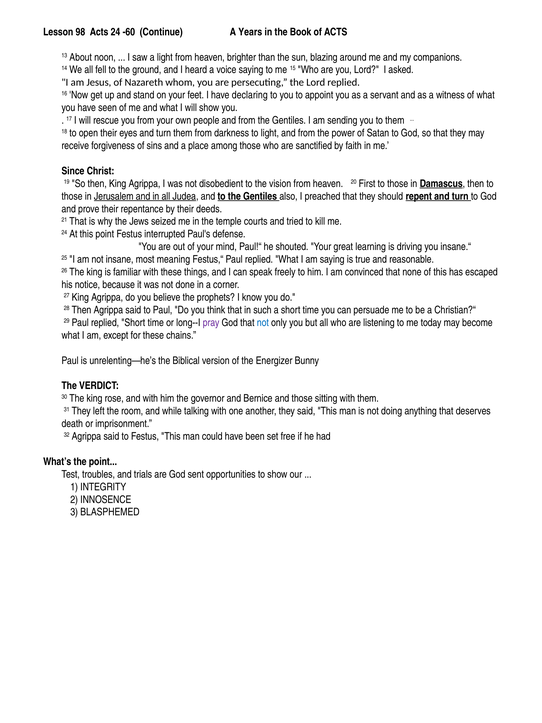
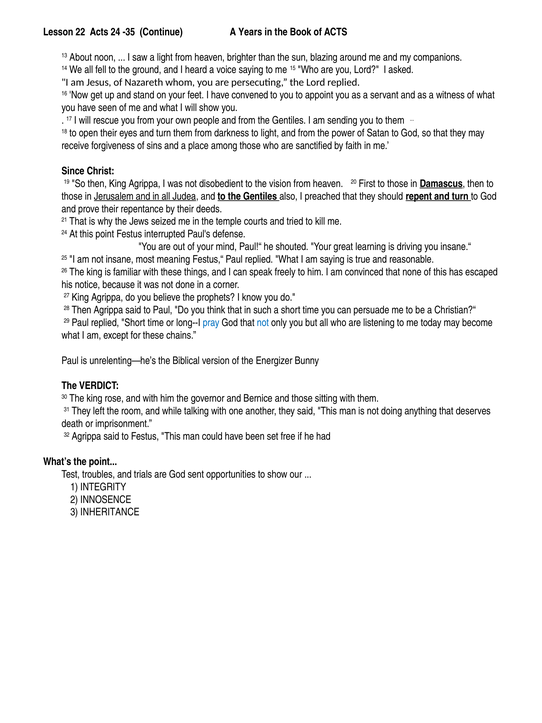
98: 98 -> 22
-60: -60 -> -35
declaring: declaring -> convened
pray colour: purple -> blue
BLASPHEMED: BLASPHEMED -> INHERITANCE
